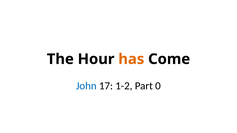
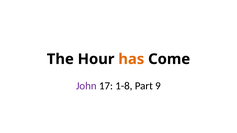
John colour: blue -> purple
1-2: 1-2 -> 1-8
0: 0 -> 9
